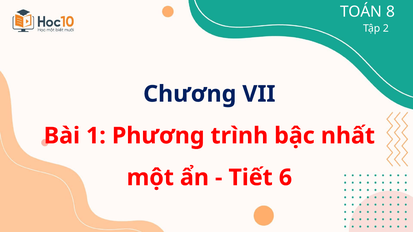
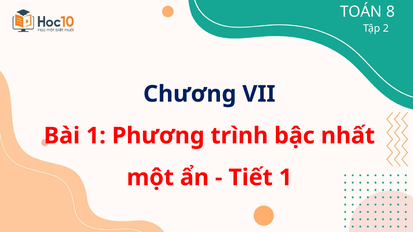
Tiết 6: 6 -> 1
